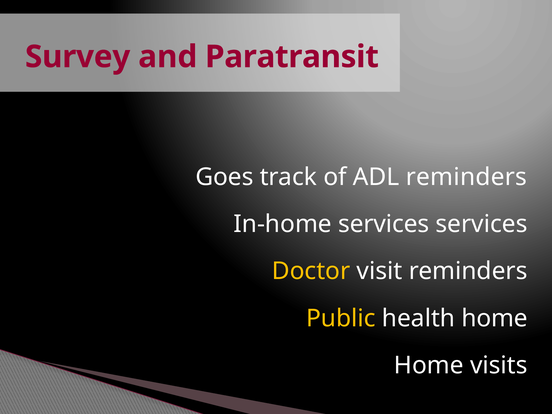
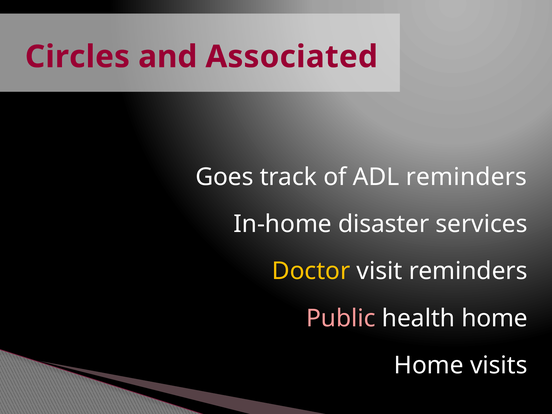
Survey: Survey -> Circles
Paratransit: Paratransit -> Associated
In-home services: services -> disaster
Public colour: yellow -> pink
